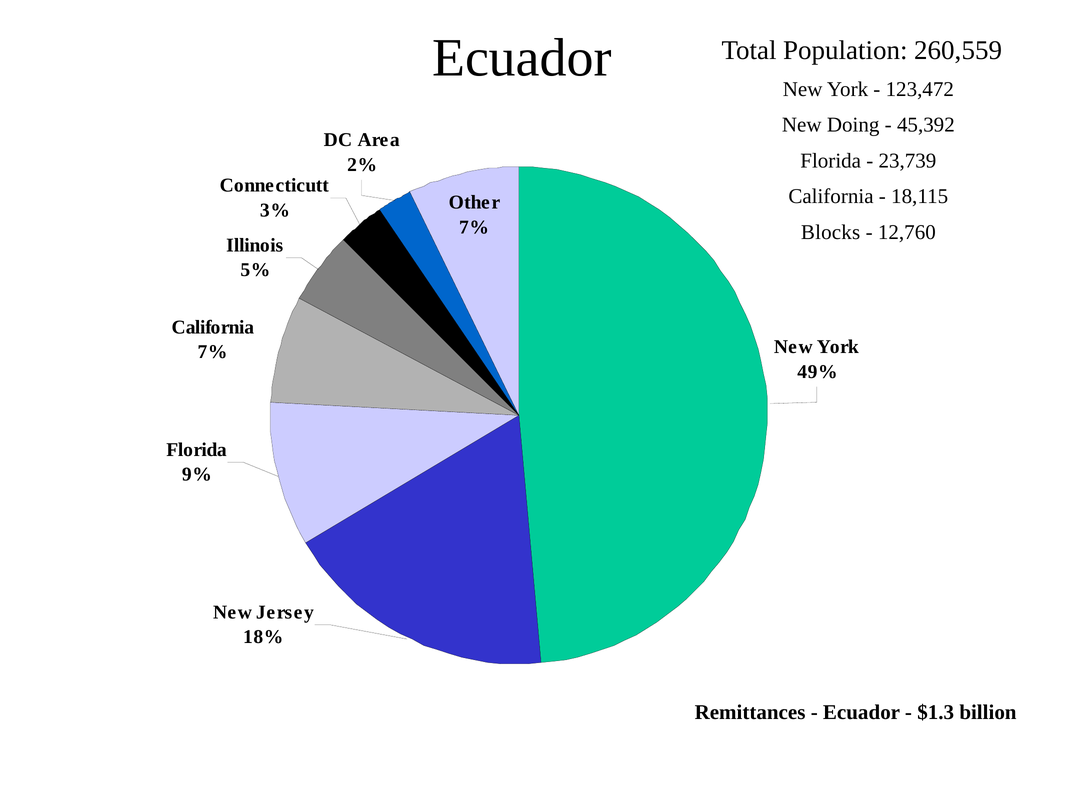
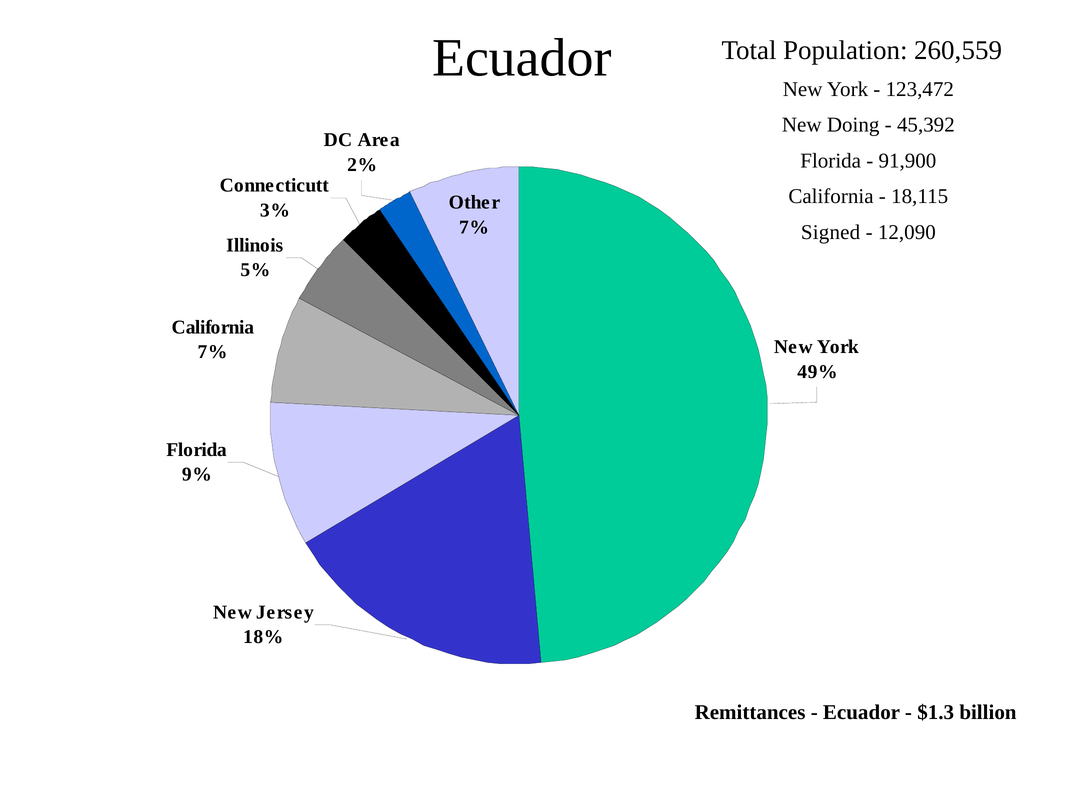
23,739: 23,739 -> 91,900
Blocks: Blocks -> Signed
12,760: 12,760 -> 12,090
